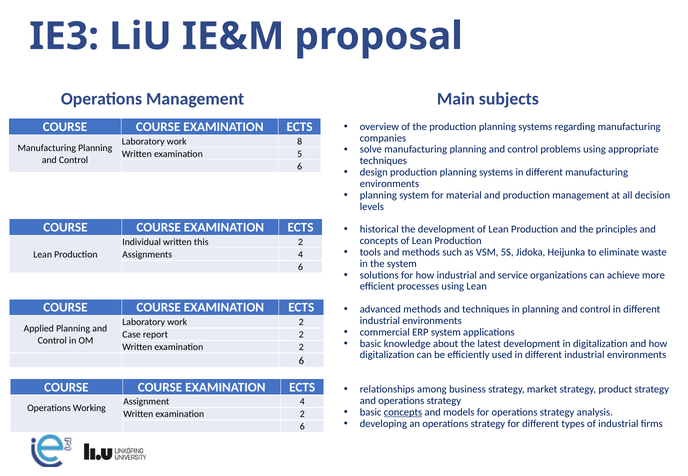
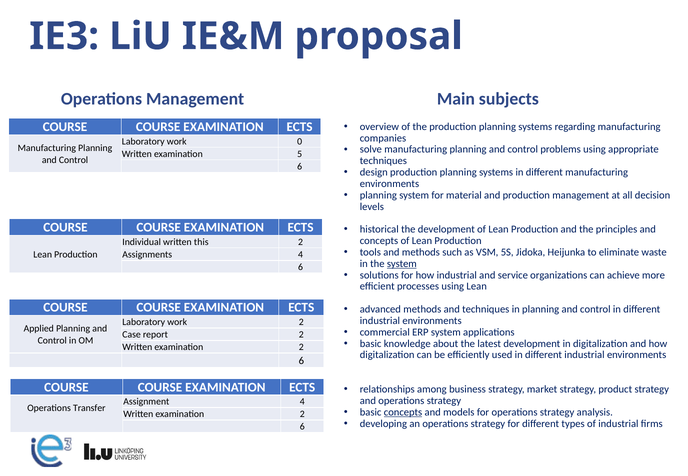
8: 8 -> 0
system at (402, 264) underline: none -> present
Working: Working -> Transfer
